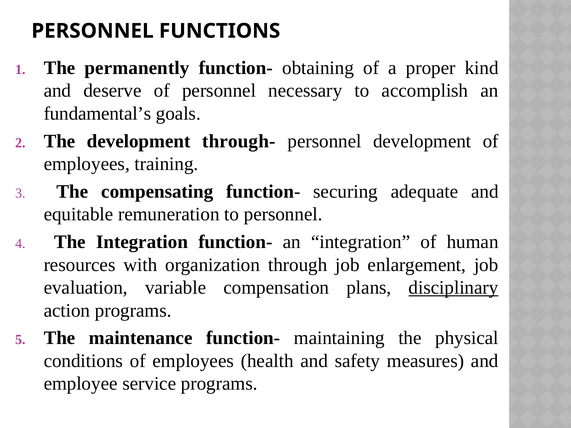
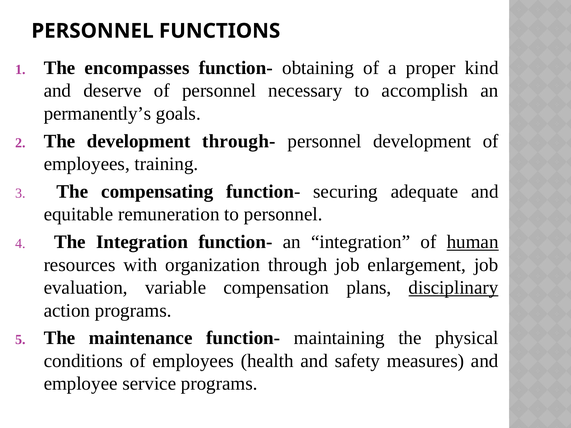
permanently: permanently -> encompasses
fundamental’s: fundamental’s -> permanently’s
human underline: none -> present
